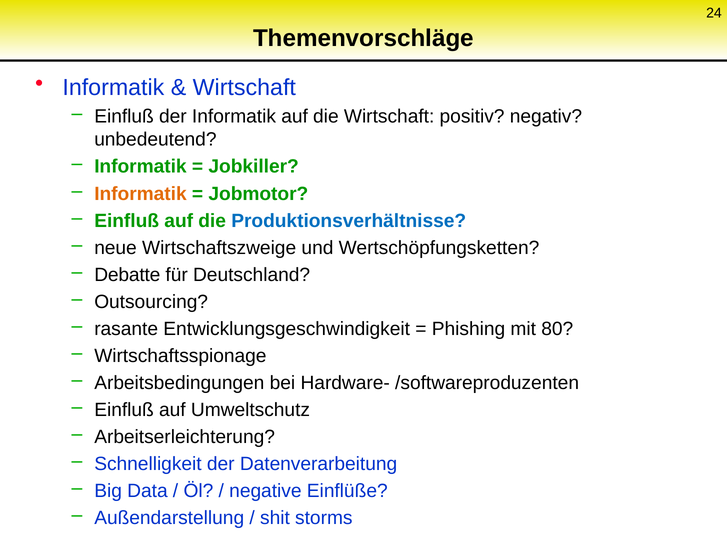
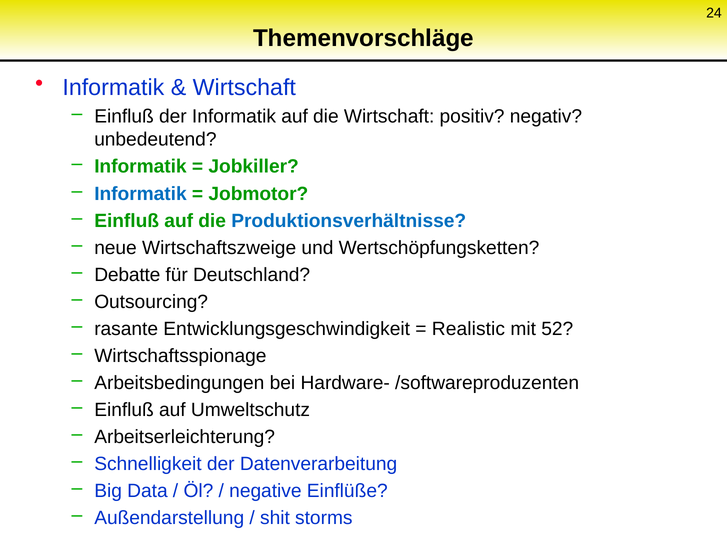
Informatik at (140, 194) colour: orange -> blue
Phishing: Phishing -> Realistic
80: 80 -> 52
